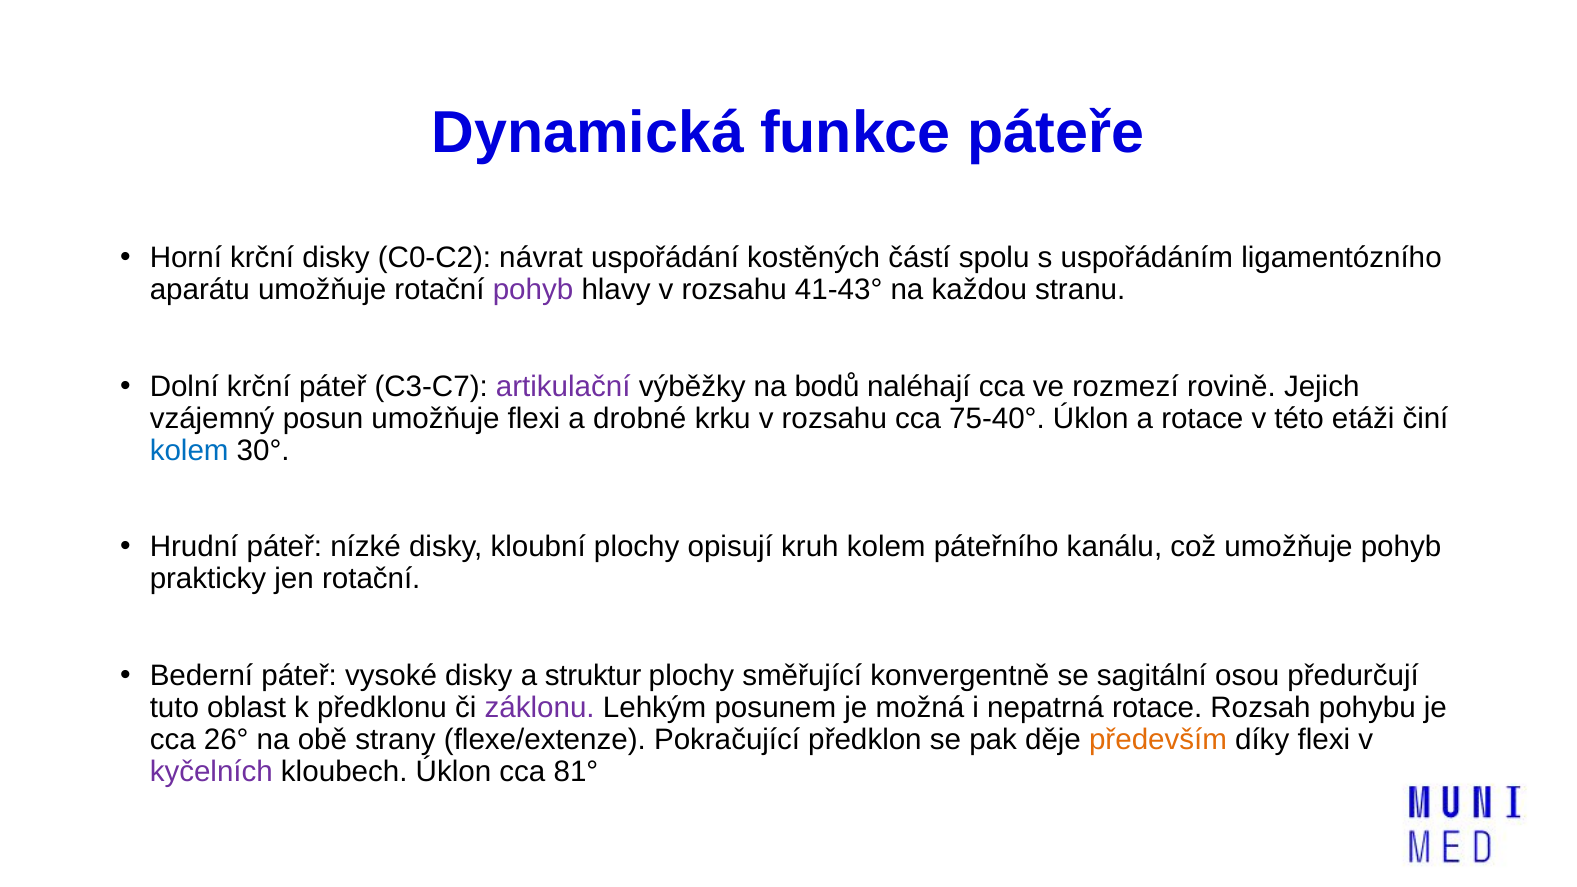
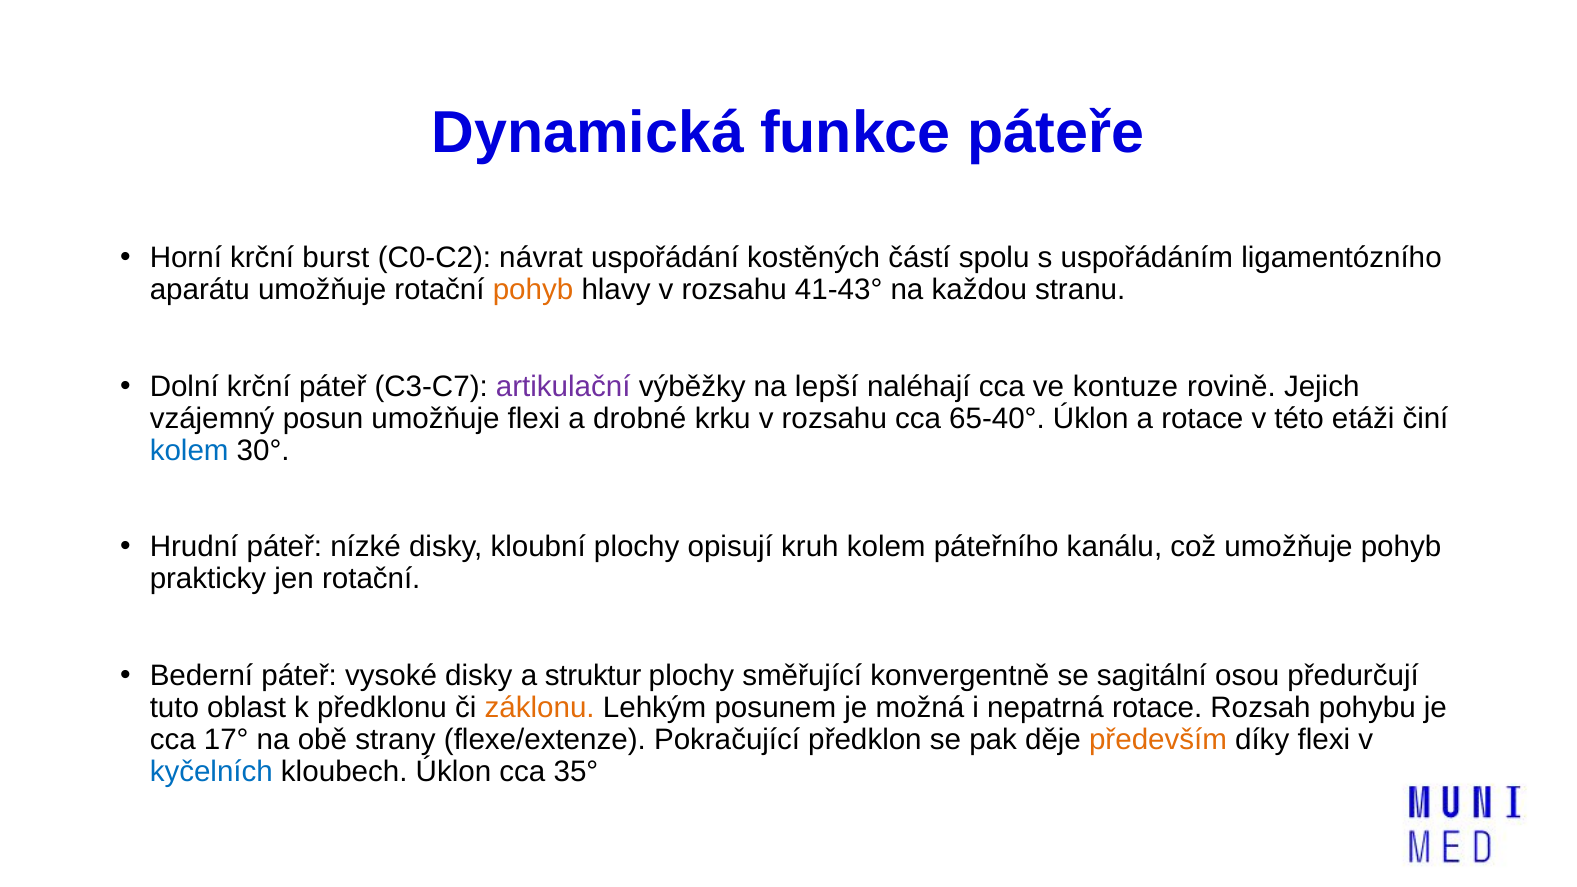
krční disky: disky -> burst
pohyb at (533, 290) colour: purple -> orange
bodů: bodů -> lepší
rozmezí: rozmezí -> kontuze
75-40°: 75-40° -> 65-40°
záklonu colour: purple -> orange
26°: 26° -> 17°
kyčelních colour: purple -> blue
81°: 81° -> 35°
